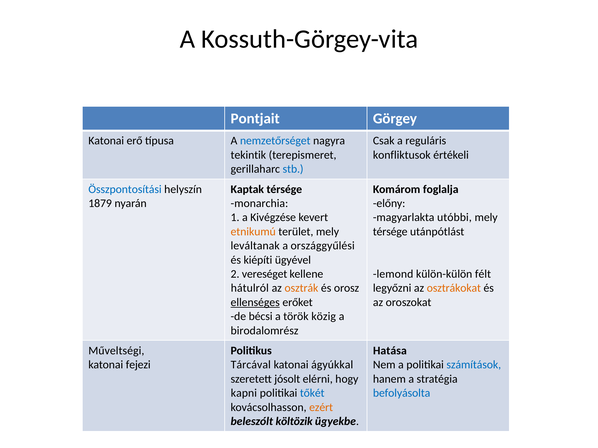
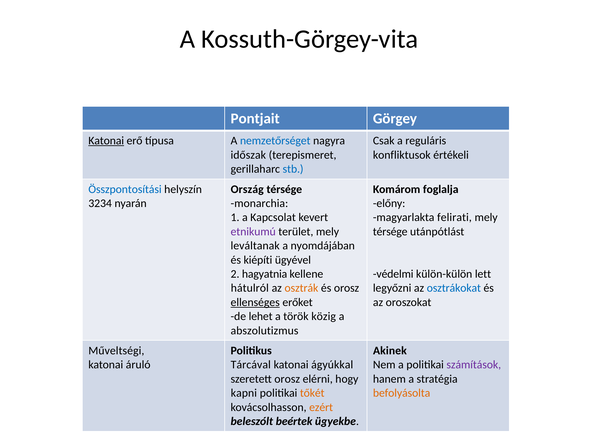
Katonai at (106, 141) underline: none -> present
tekintik: tekintik -> időszak
Kaptak: Kaptak -> Ország
1879: 1879 -> 3234
Kivégzése: Kivégzése -> Kapcsolat
utóbbi: utóbbi -> felirati
etnikumú colour: orange -> purple
országgyűlési: országgyűlési -> nyomdájában
vereséget: vereséget -> hagyatnia
lemond: lemond -> védelmi
félt: félt -> lett
osztrákokat colour: orange -> blue
bécsi: bécsi -> lehet
birodalomrész: birodalomrész -> abszolutizmus
Hatása: Hatása -> Akinek
fejezi: fejezi -> áruló
számítások colour: blue -> purple
szeretett jósolt: jósolt -> orosz
tőkét colour: blue -> orange
befolyásolta colour: blue -> orange
költözik: költözik -> beértek
